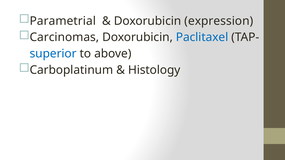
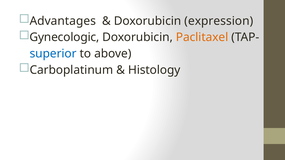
Parametrial: Parametrial -> Advantages
Carcinomas: Carcinomas -> Gynecologic
Paclitaxel colour: blue -> orange
